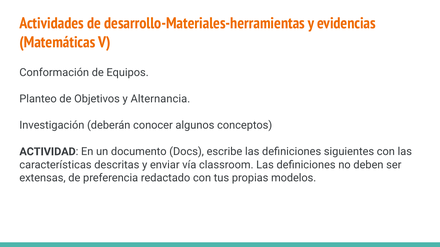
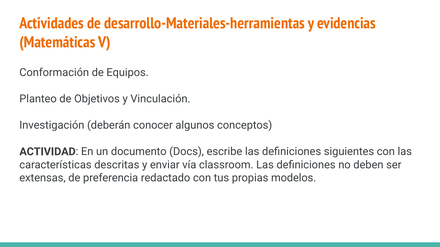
Alternancia: Alternancia -> Vinculación
